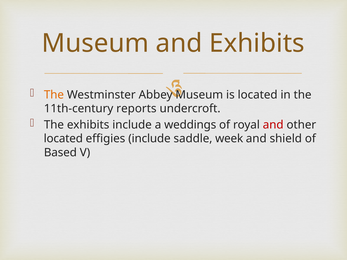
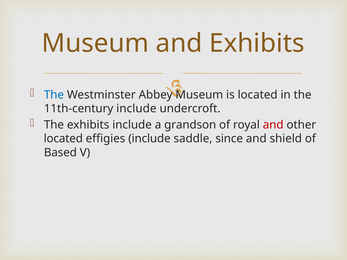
The at (54, 95) colour: orange -> blue
11th-century reports: reports -> include
weddings: weddings -> grandson
week: week -> since
